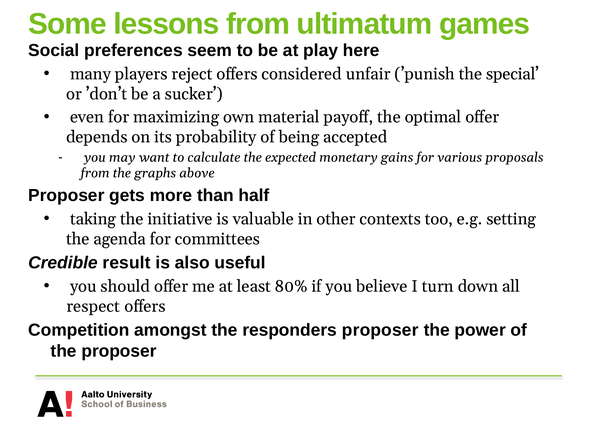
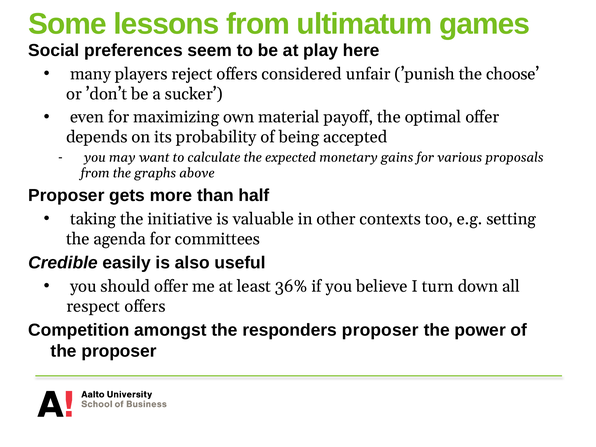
special: special -> choose
result: result -> easily
80%: 80% -> 36%
